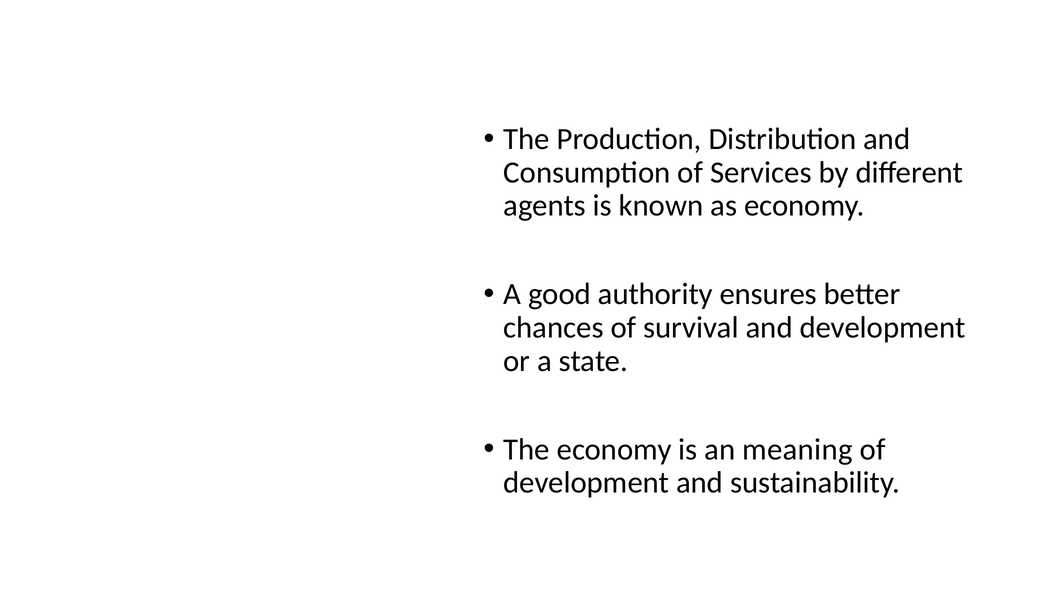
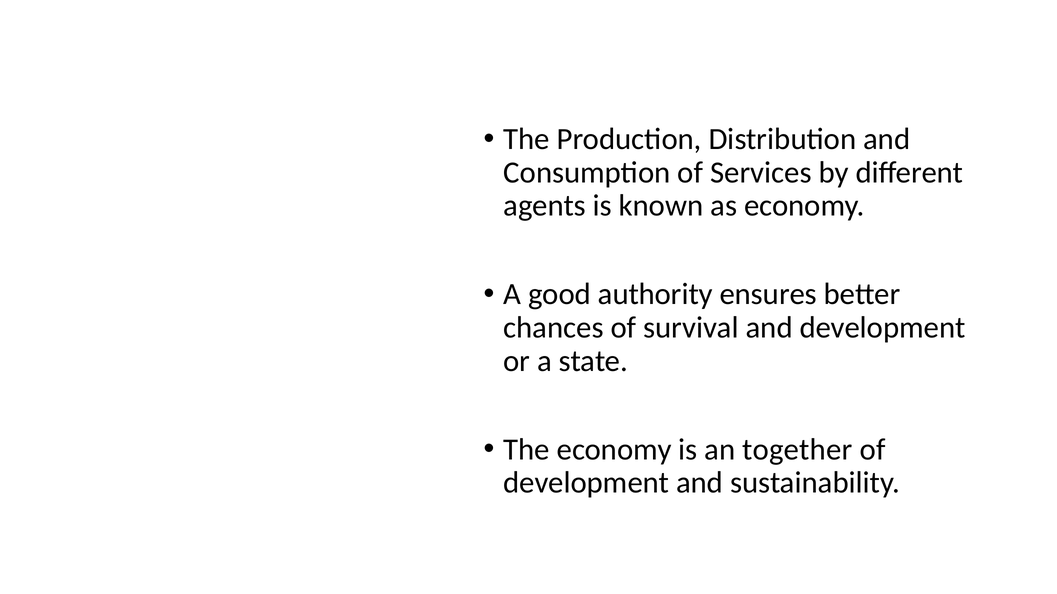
meaning: meaning -> together
